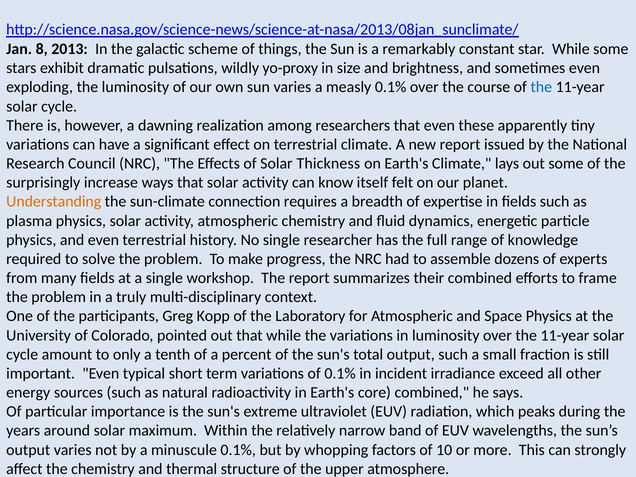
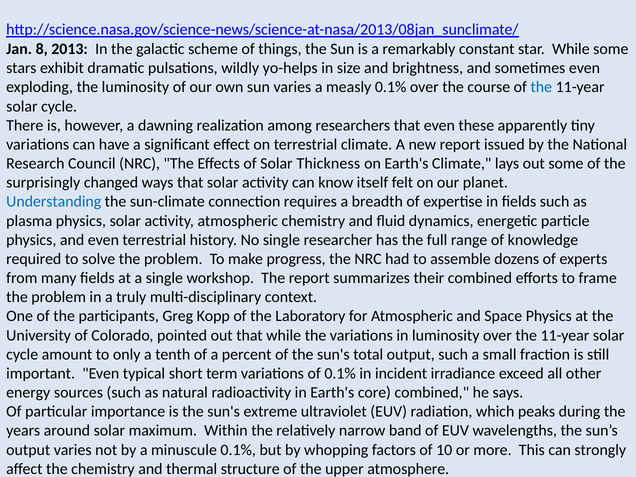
yo-proxy: yo-proxy -> yo-helps
increase: increase -> changed
Understanding colour: orange -> blue
